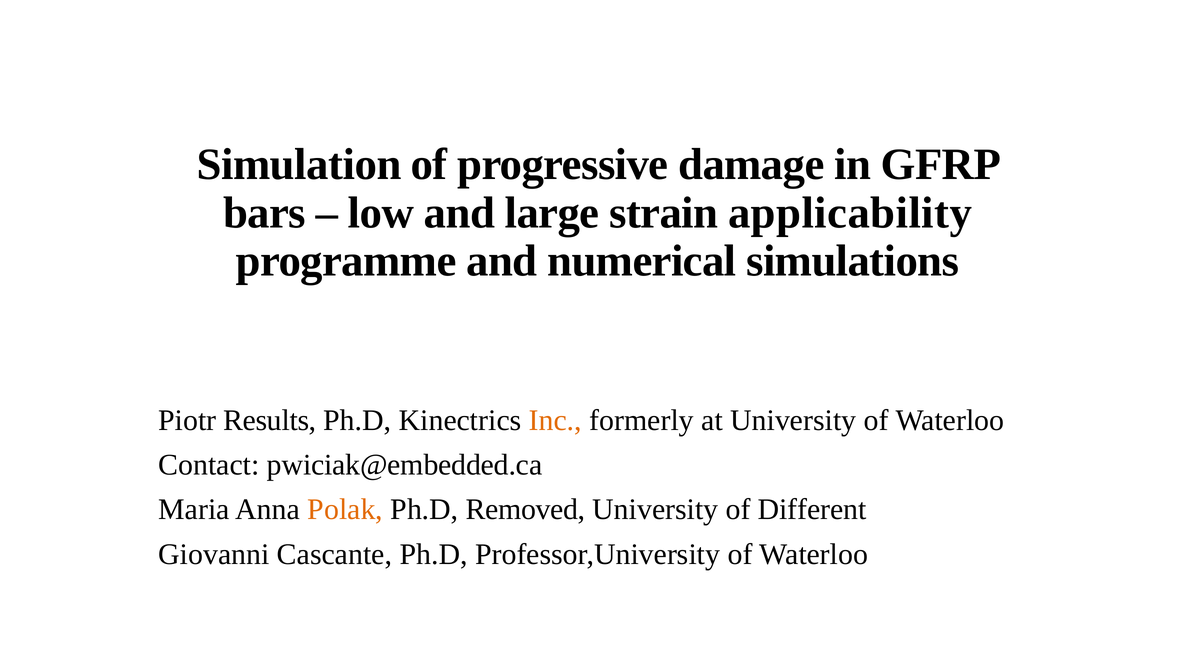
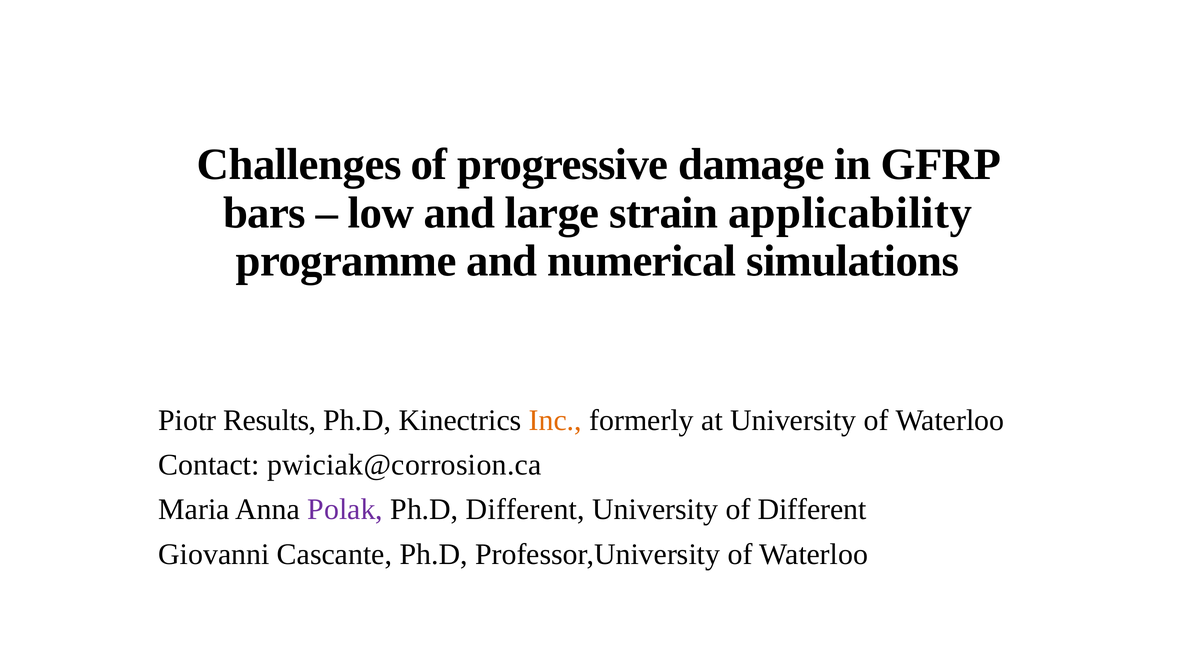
Simulation: Simulation -> Challenges
pwiciak@embedded.ca: pwiciak@embedded.ca -> pwiciak@corrosion.ca
Polak colour: orange -> purple
Ph.D Removed: Removed -> Different
